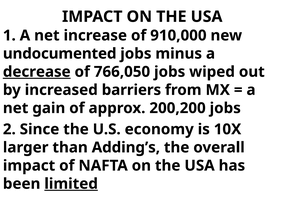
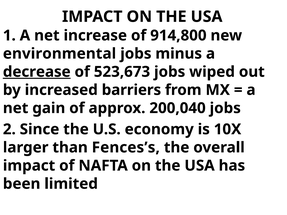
910,000: 910,000 -> 914,800
undocumented: undocumented -> environmental
766,050: 766,050 -> 523,673
200,200: 200,200 -> 200,040
Adding’s: Adding’s -> Fences’s
limited underline: present -> none
